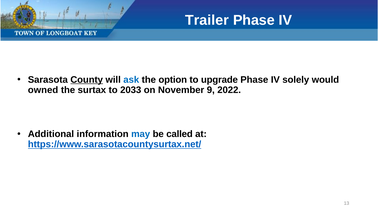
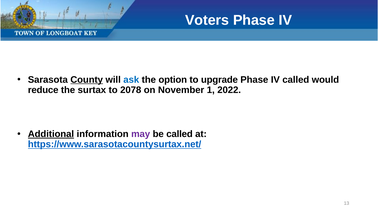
Trailer: Trailer -> Voters
IV solely: solely -> called
owned: owned -> reduce
2033: 2033 -> 2078
9: 9 -> 1
Additional underline: none -> present
may colour: blue -> purple
